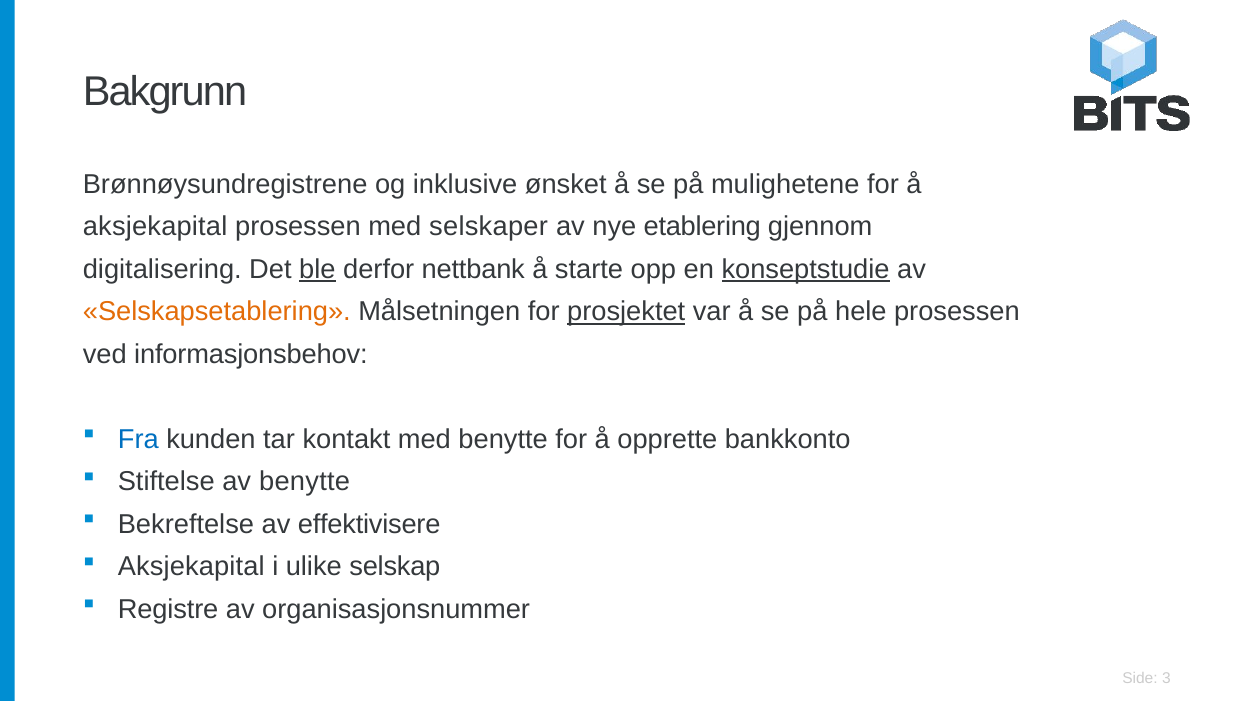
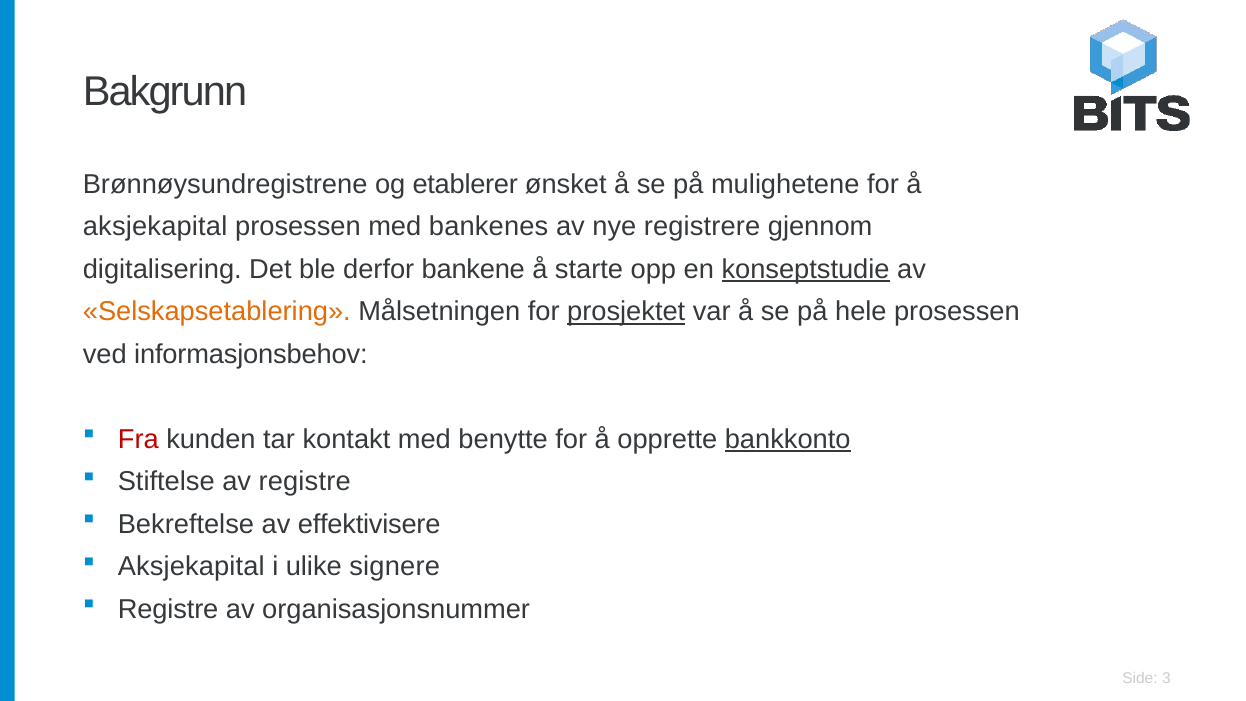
inklusive: inklusive -> etablerer
selskaper: selskaper -> bankenes
etablering: etablering -> registrere
ble underline: present -> none
nettbank: nettbank -> bankene
Fra colour: blue -> red
bankkonto underline: none -> present
av benytte: benytte -> registre
selskap: selskap -> signere
